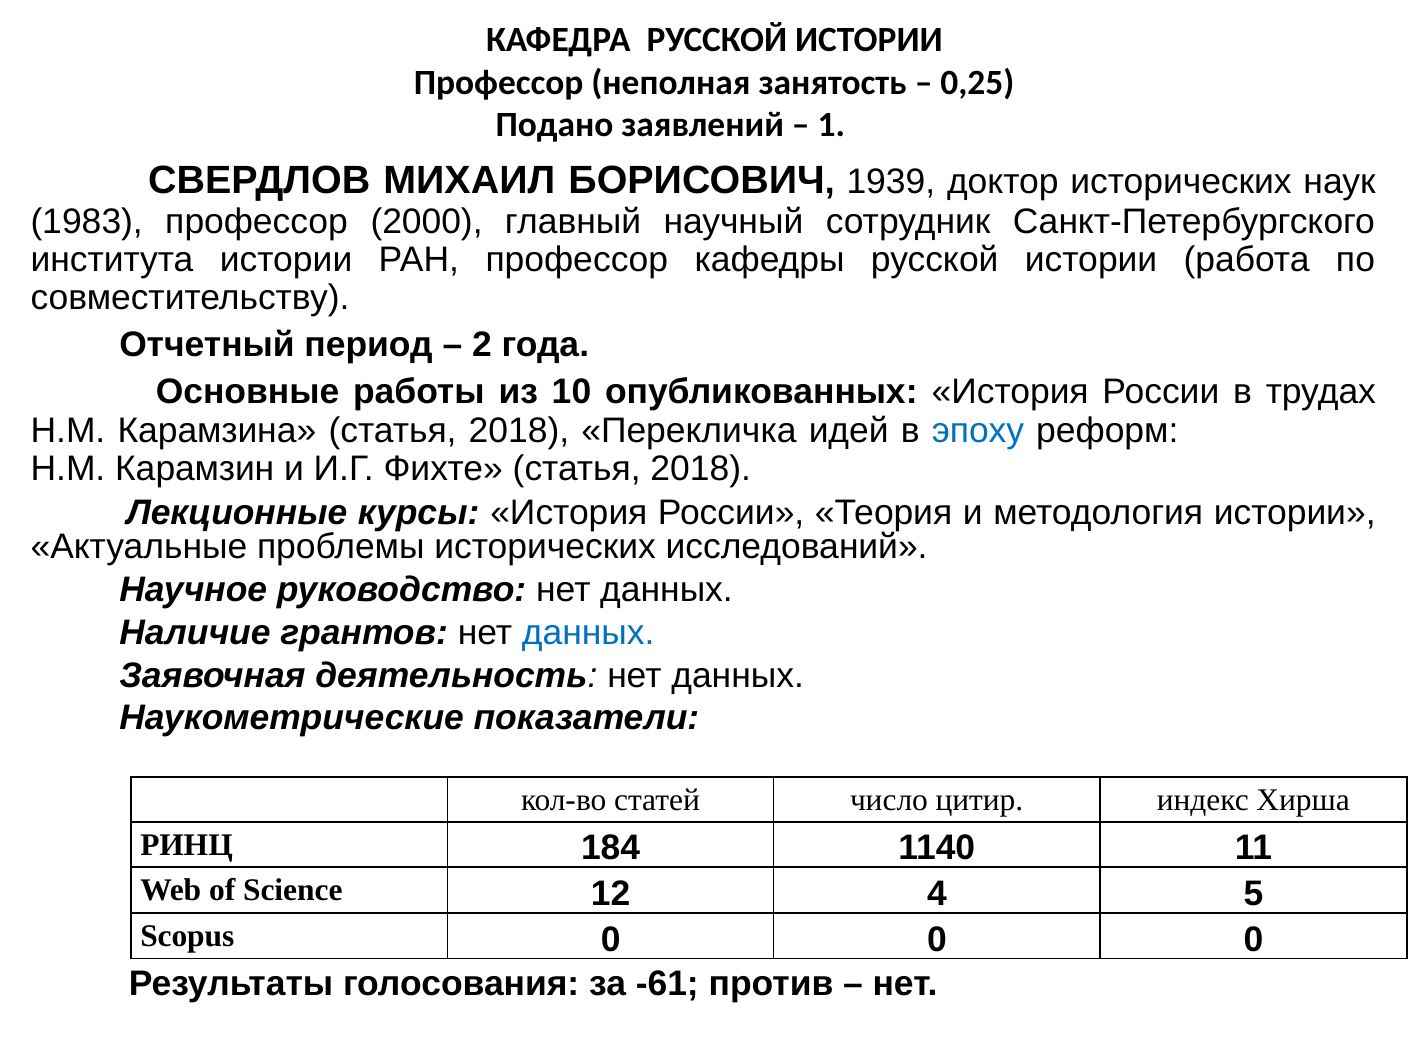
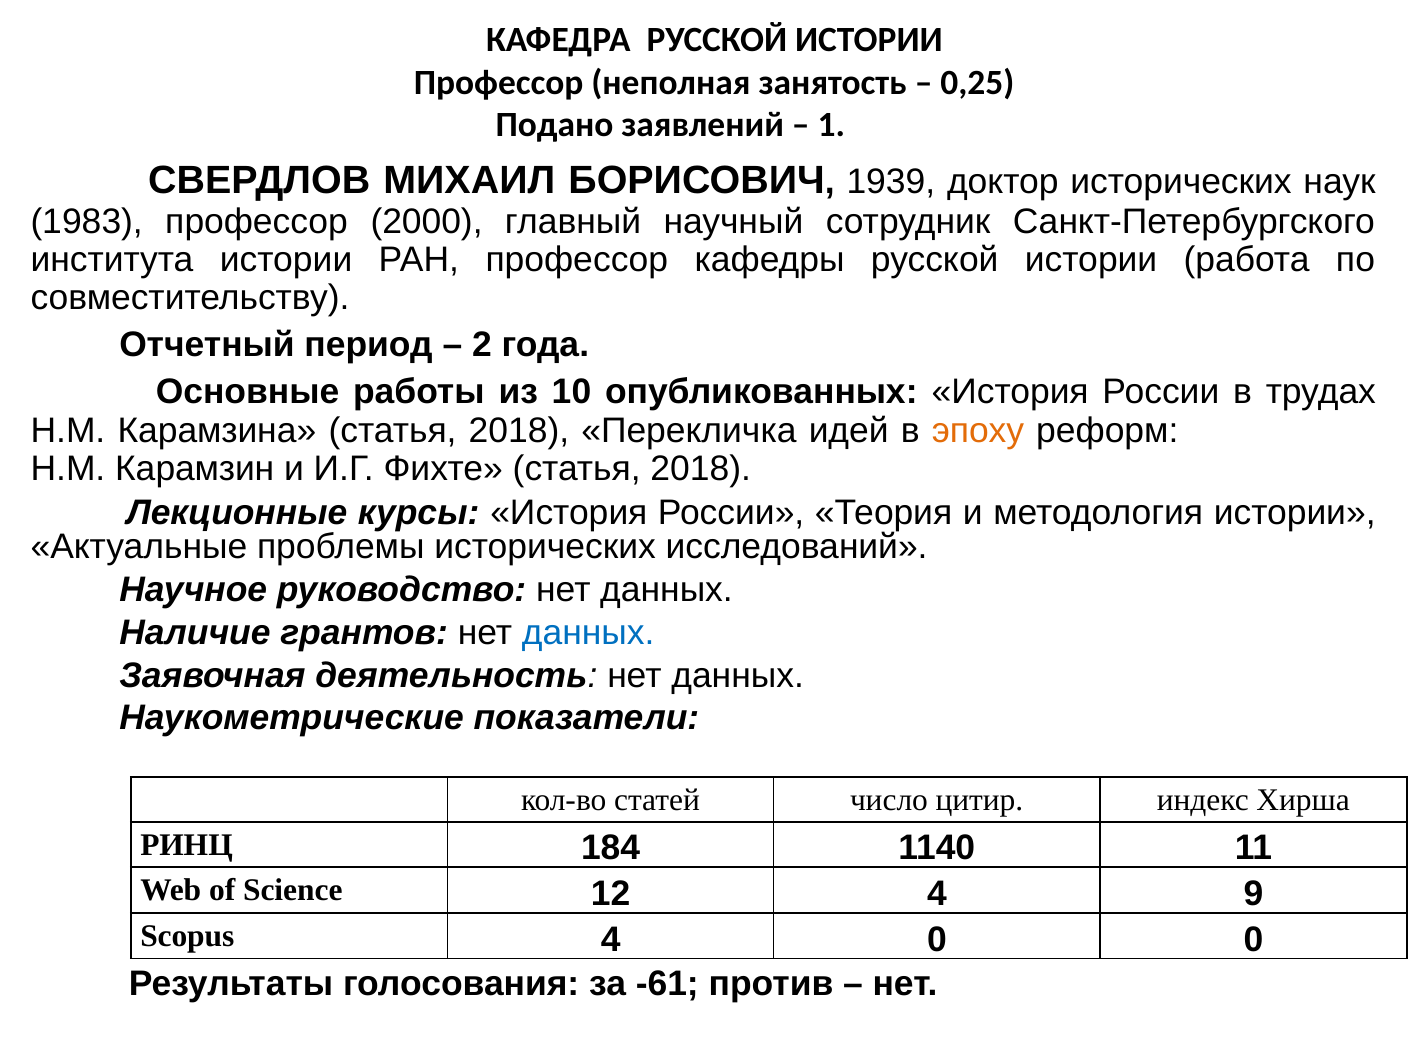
эпоху colour: blue -> orange
5: 5 -> 9
Scopus 0: 0 -> 4
